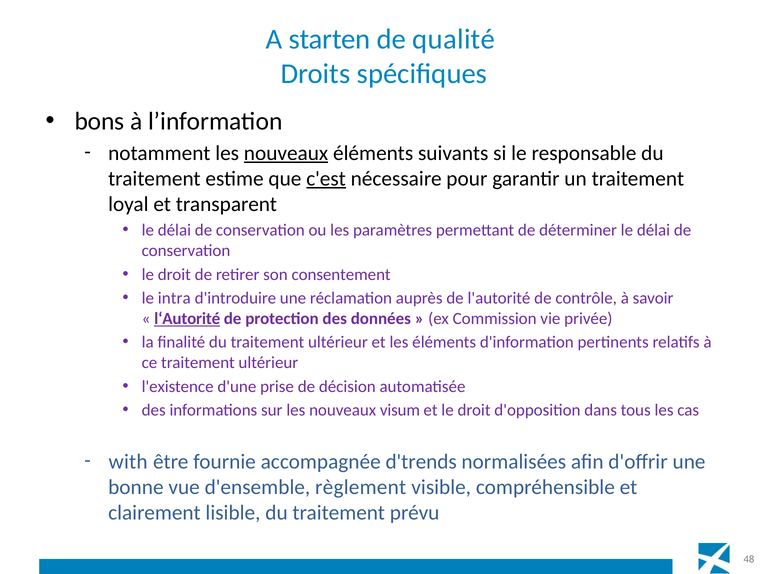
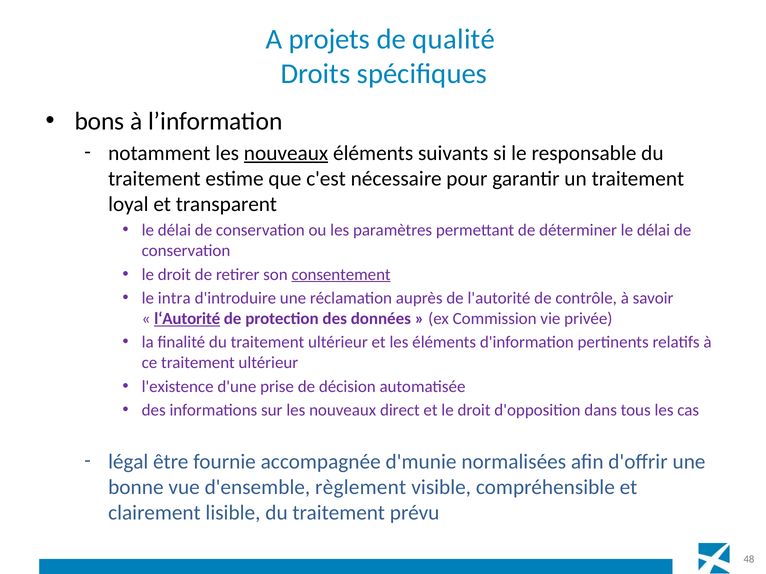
starten: starten -> projets
c'est underline: present -> none
consentement underline: none -> present
visum: visum -> direct
with: with -> légal
d'trends: d'trends -> d'munie
